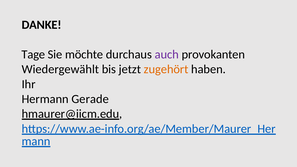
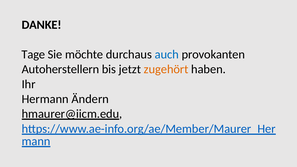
auch colour: purple -> blue
Wiedergewählt: Wiedergewählt -> Autoherstellern
Gerade: Gerade -> Ändern
